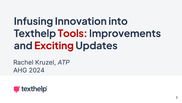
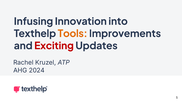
Tools colour: red -> orange
